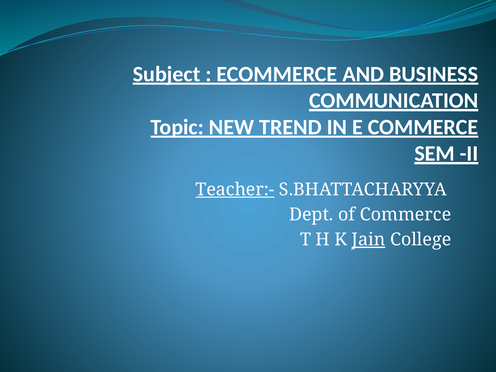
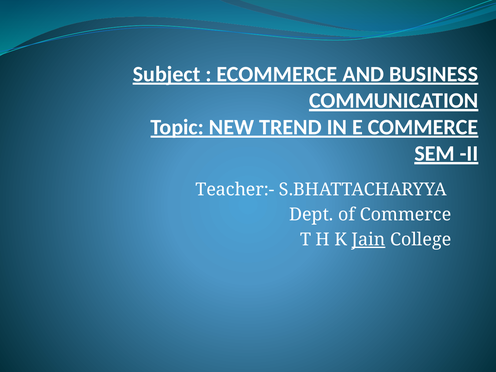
Teacher:- underline: present -> none
